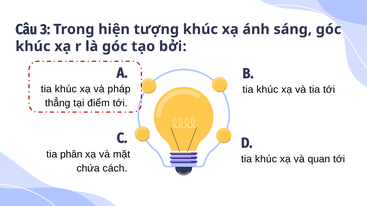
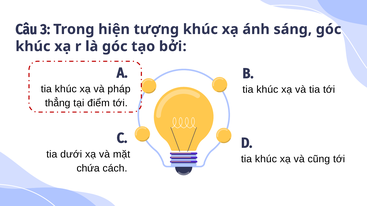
phân: phân -> dưới
quan: quan -> cũng
